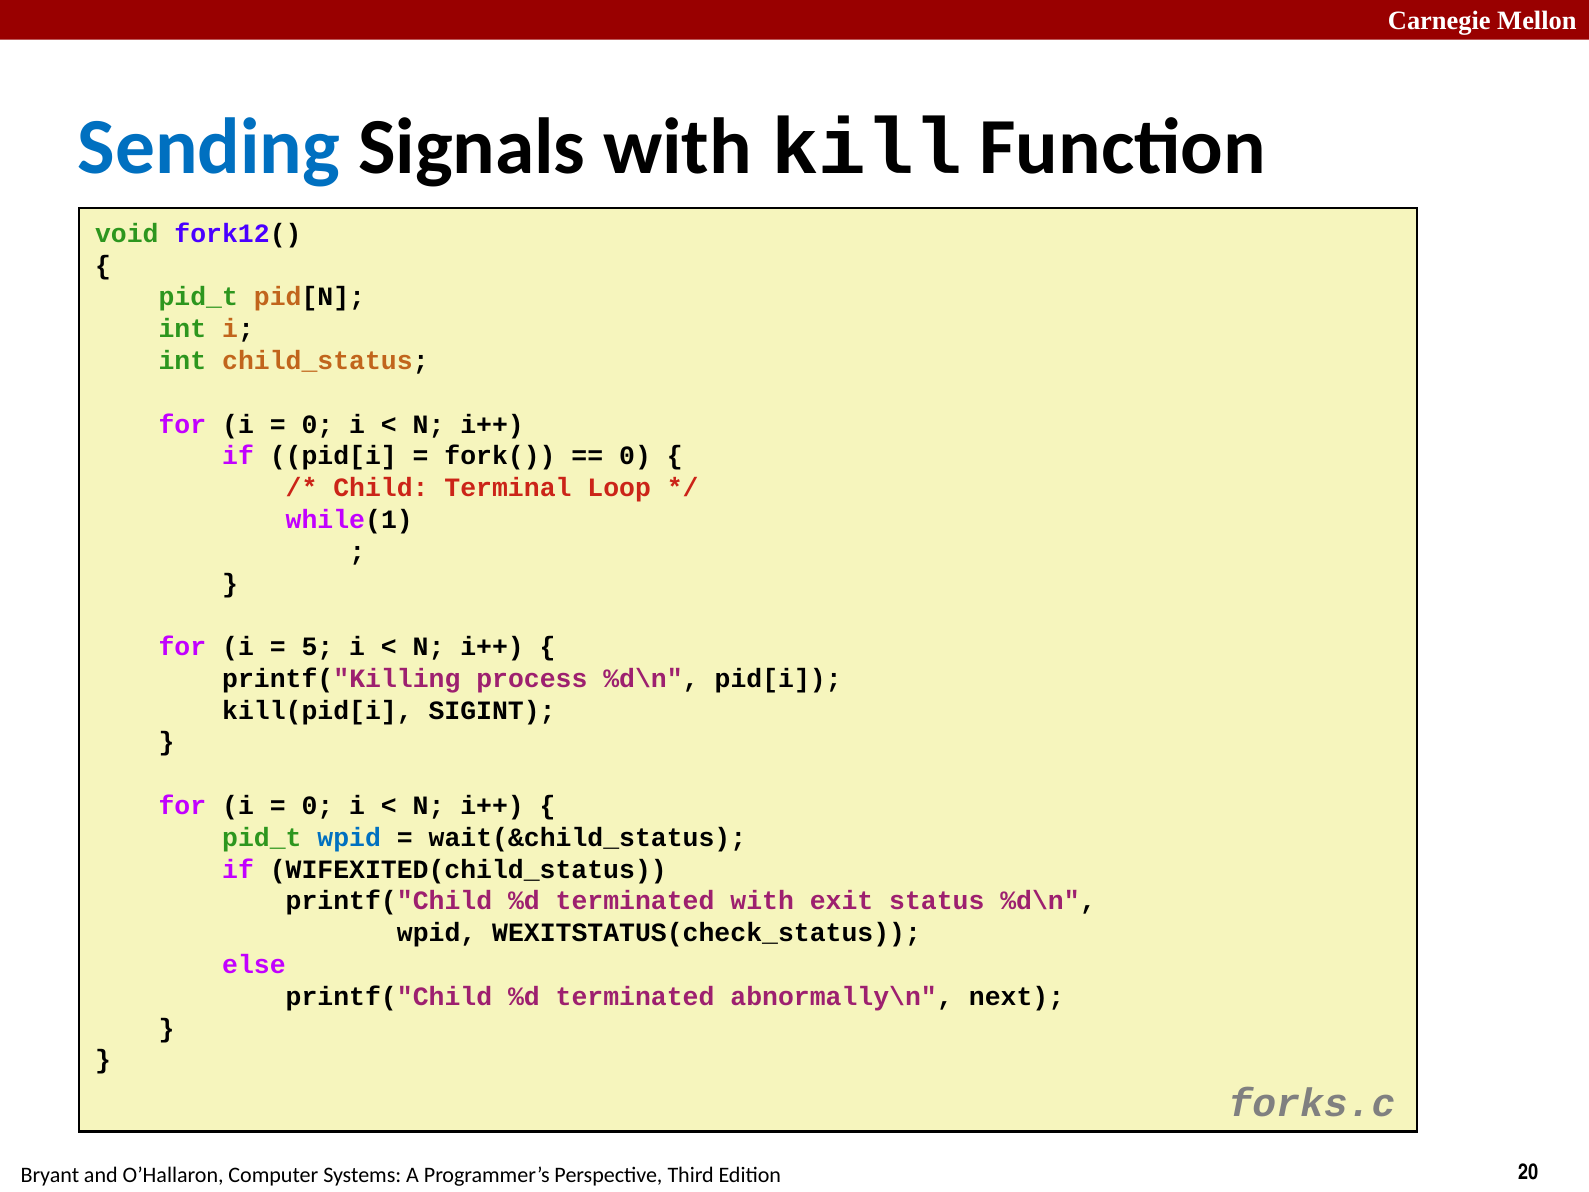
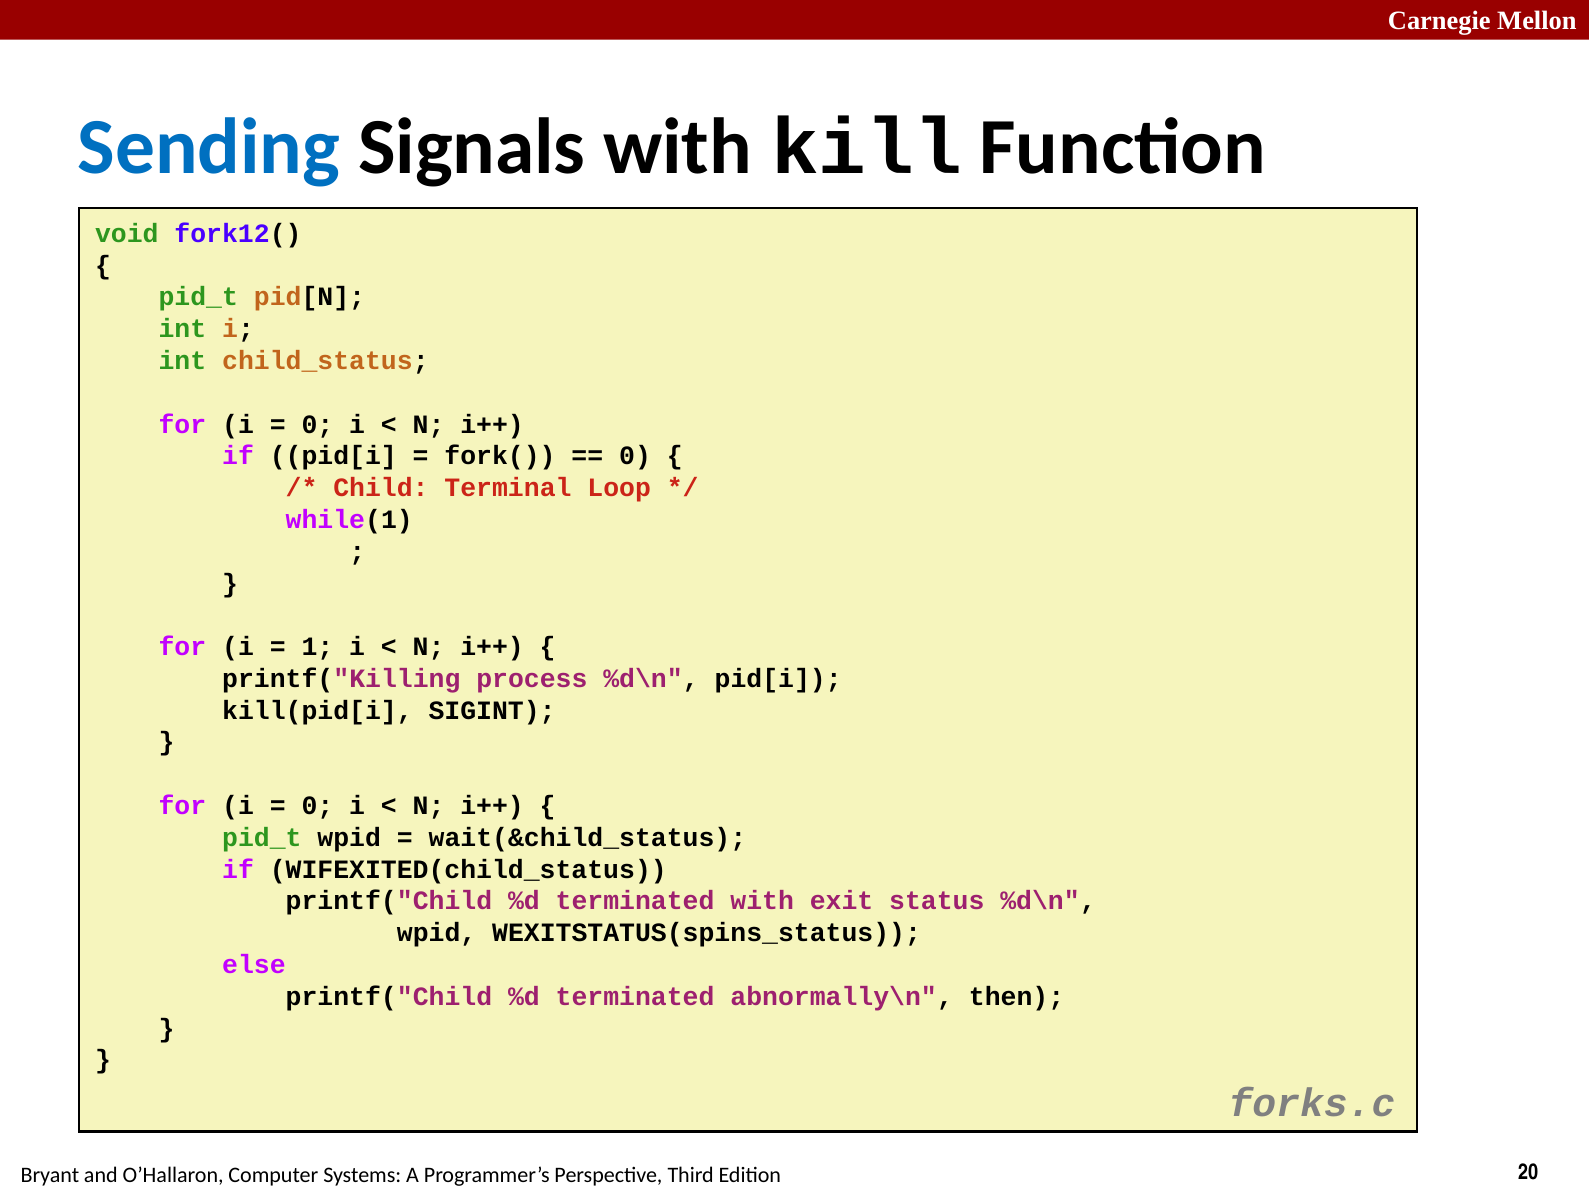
5: 5 -> 1
wpid at (349, 837) colour: blue -> black
WEXITSTATUS(check_status: WEXITSTATUS(check_status -> WEXITSTATUS(spins_status
next: next -> then
